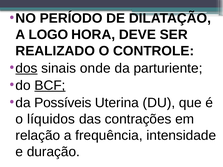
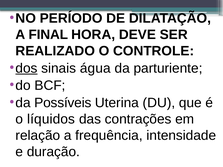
LOGO: LOGO -> FINAL
onde: onde -> água
BCF underline: present -> none
